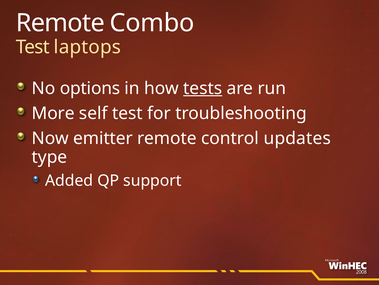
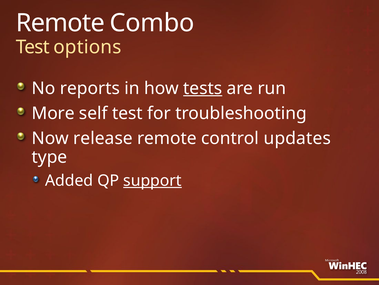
laptops: laptops -> options
options: options -> reports
emitter: emitter -> release
support underline: none -> present
